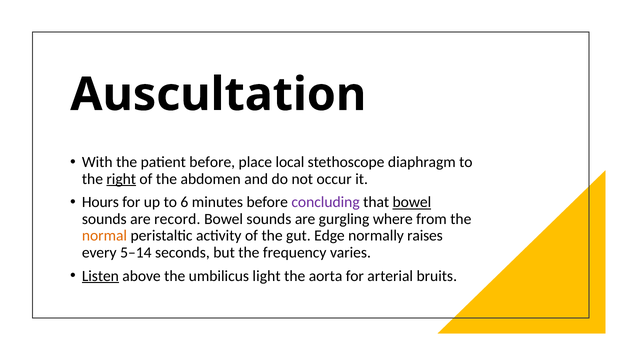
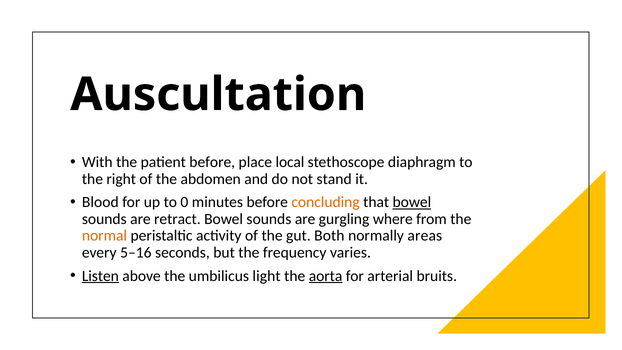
right underline: present -> none
occur: occur -> stand
Hours: Hours -> Blood
6: 6 -> 0
concluding colour: purple -> orange
record: record -> retract
Edge: Edge -> Both
raises: raises -> areas
5–14: 5–14 -> 5–16
aorta underline: none -> present
